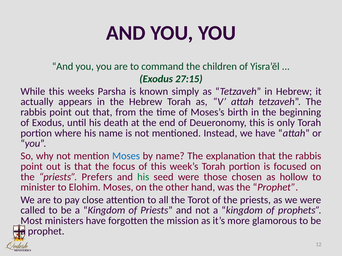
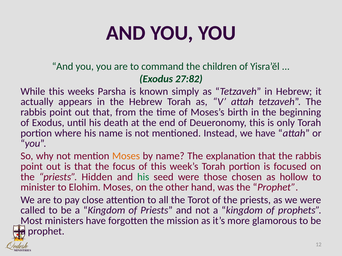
27:15: 27:15 -> 27:82
Moses at (126, 156) colour: blue -> orange
Prefers: Prefers -> Hidden
